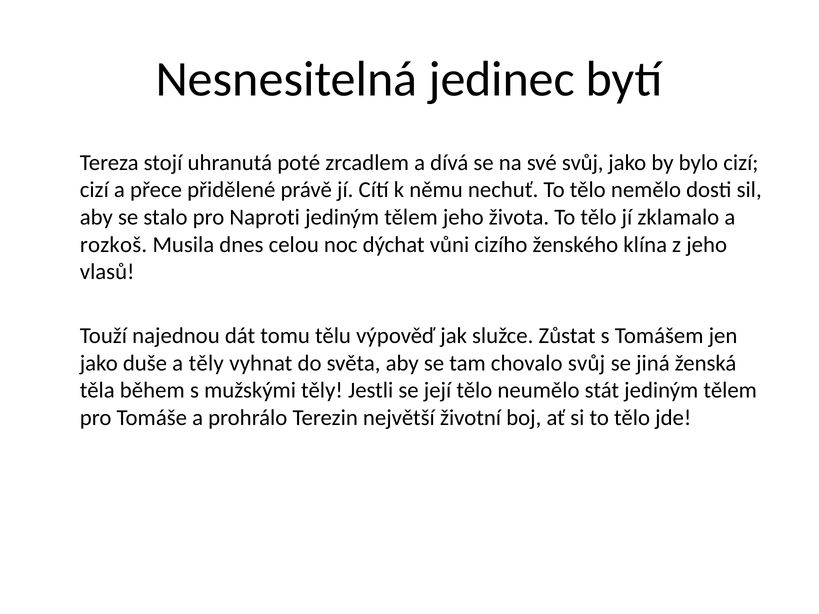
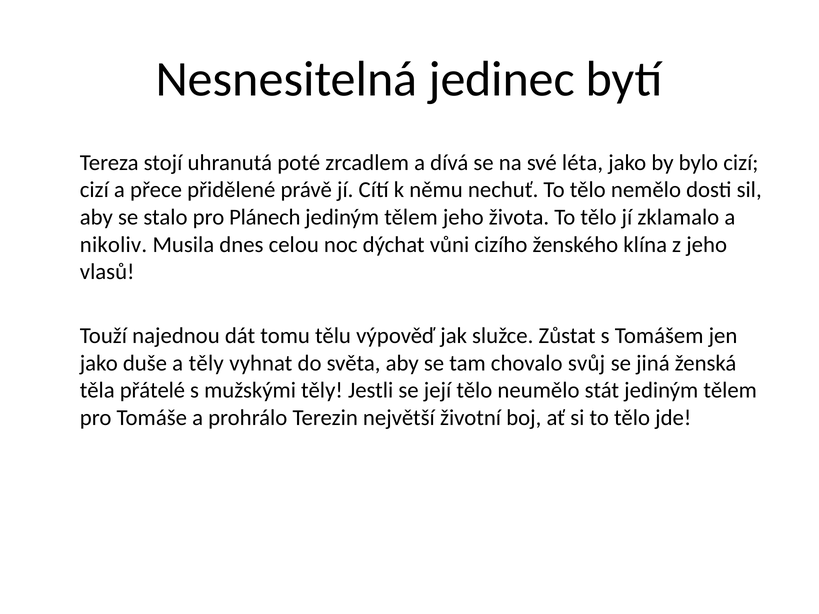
své svůj: svůj -> léta
Naproti: Naproti -> Plánech
rozkoš: rozkoš -> nikoliv
během: během -> přátelé
